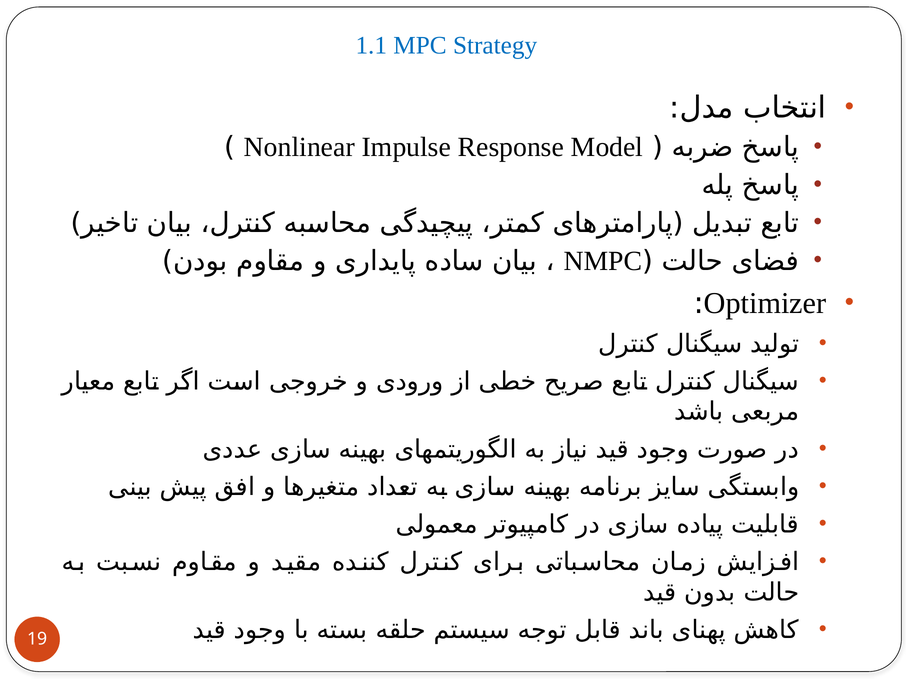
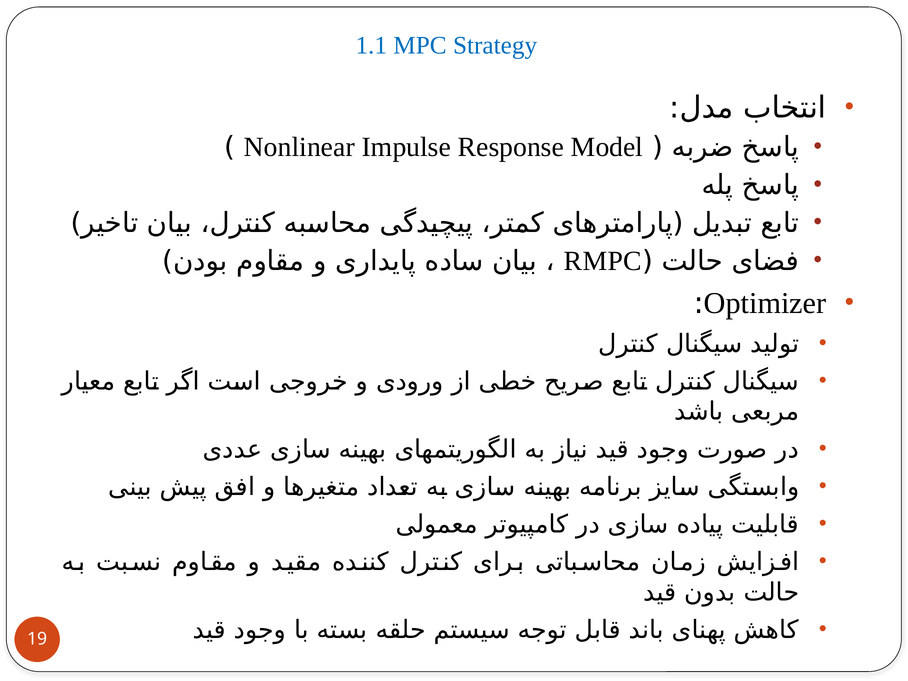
NMPC: NMPC -> RMPC
